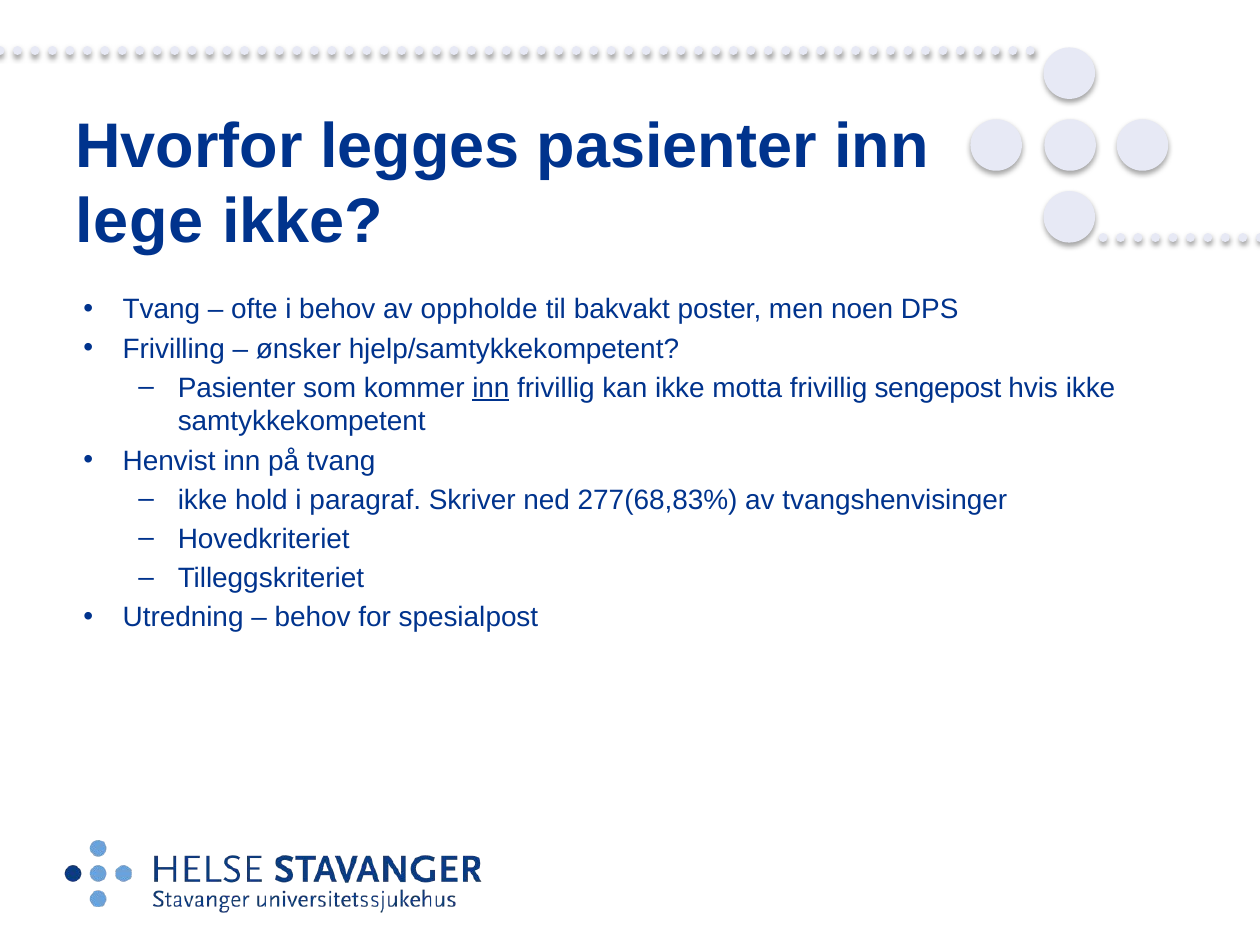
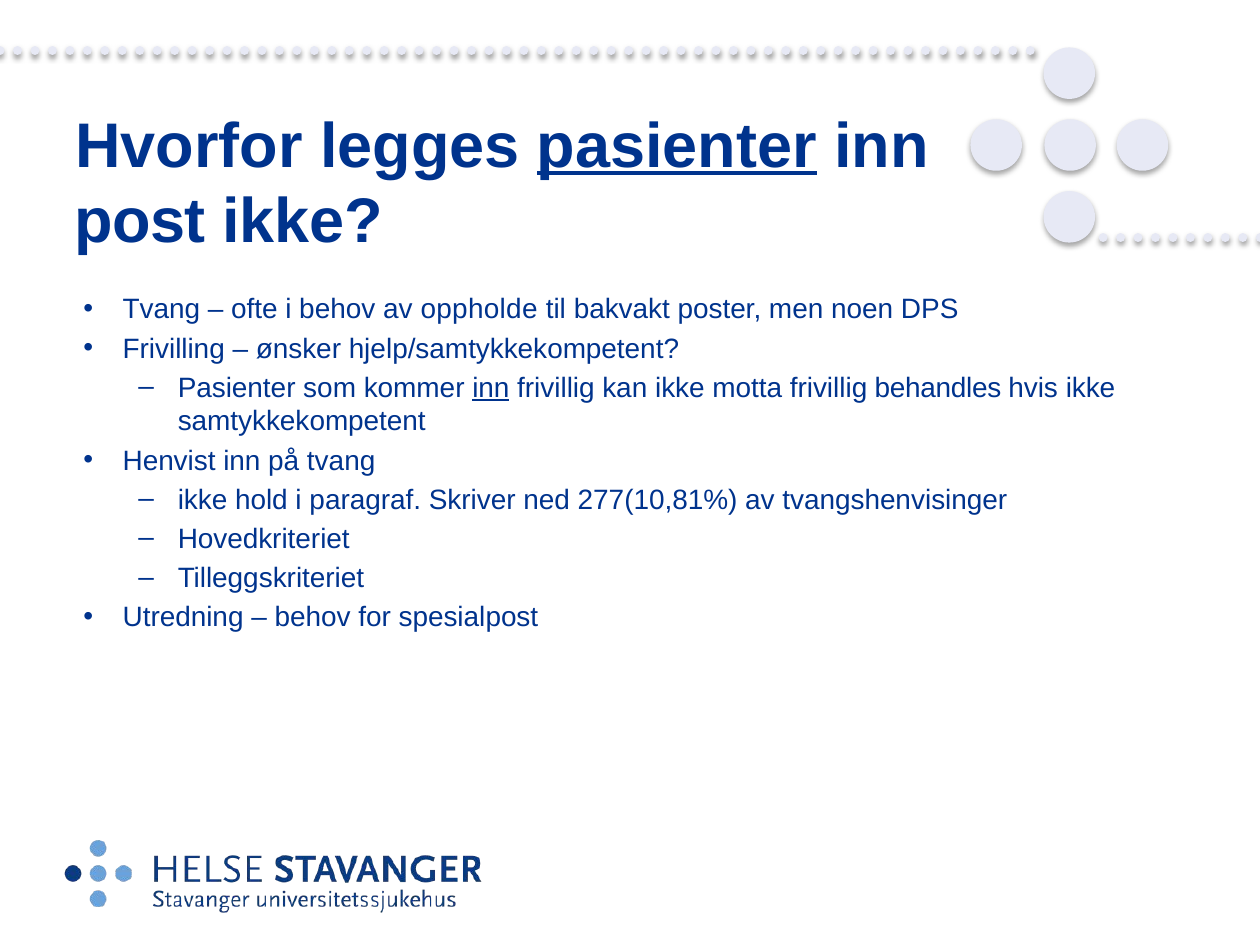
pasienter at (677, 146) underline: none -> present
lege: lege -> post
sengepost: sengepost -> behandles
277(68,83%: 277(68,83% -> 277(10,81%
